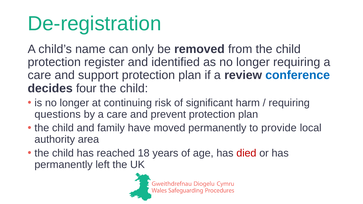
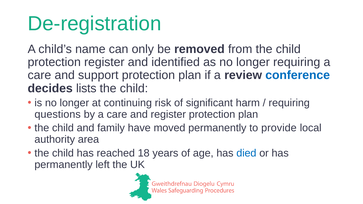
four: four -> lists
and prevent: prevent -> register
died colour: red -> blue
